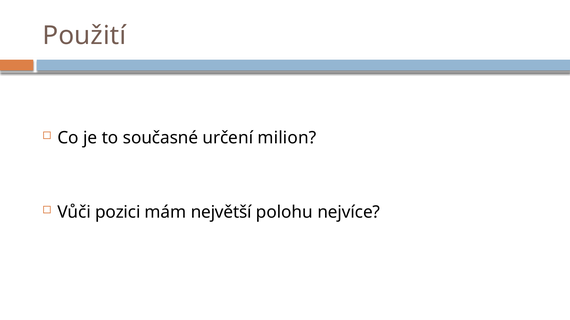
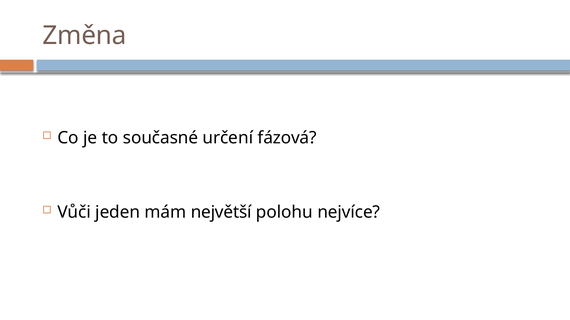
Použití: Použití -> Změna
milion: milion -> fázová
pozici: pozici -> jeden
